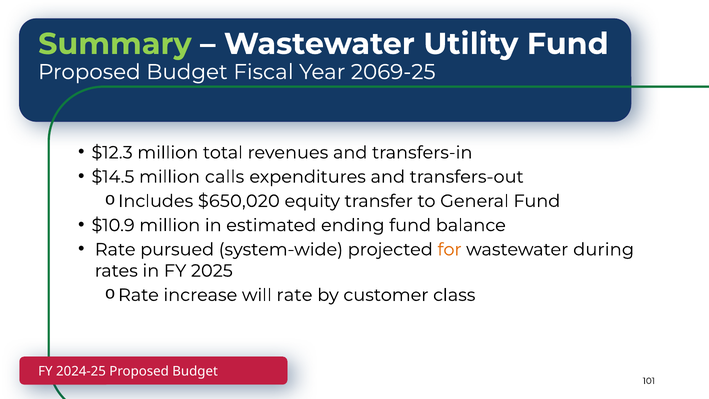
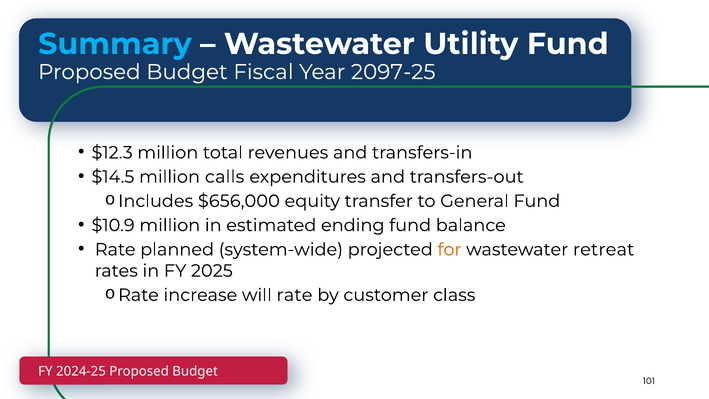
Summary colour: light green -> light blue
2069-25: 2069-25 -> 2097-25
$650,020: $650,020 -> $656,000
pursued: pursued -> planned
during: during -> retreat
